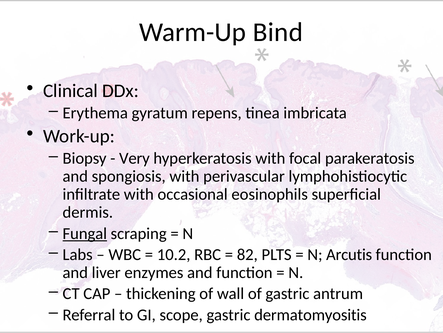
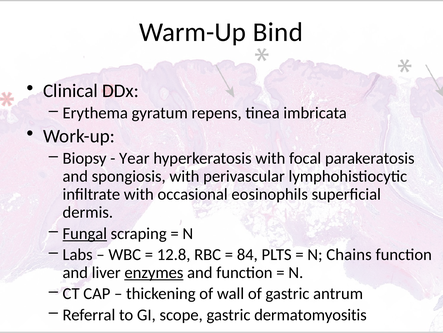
Very: Very -> Year
10.2: 10.2 -> 12.8
82: 82 -> 84
Arcutis: Arcutis -> Chains
enzymes underline: none -> present
